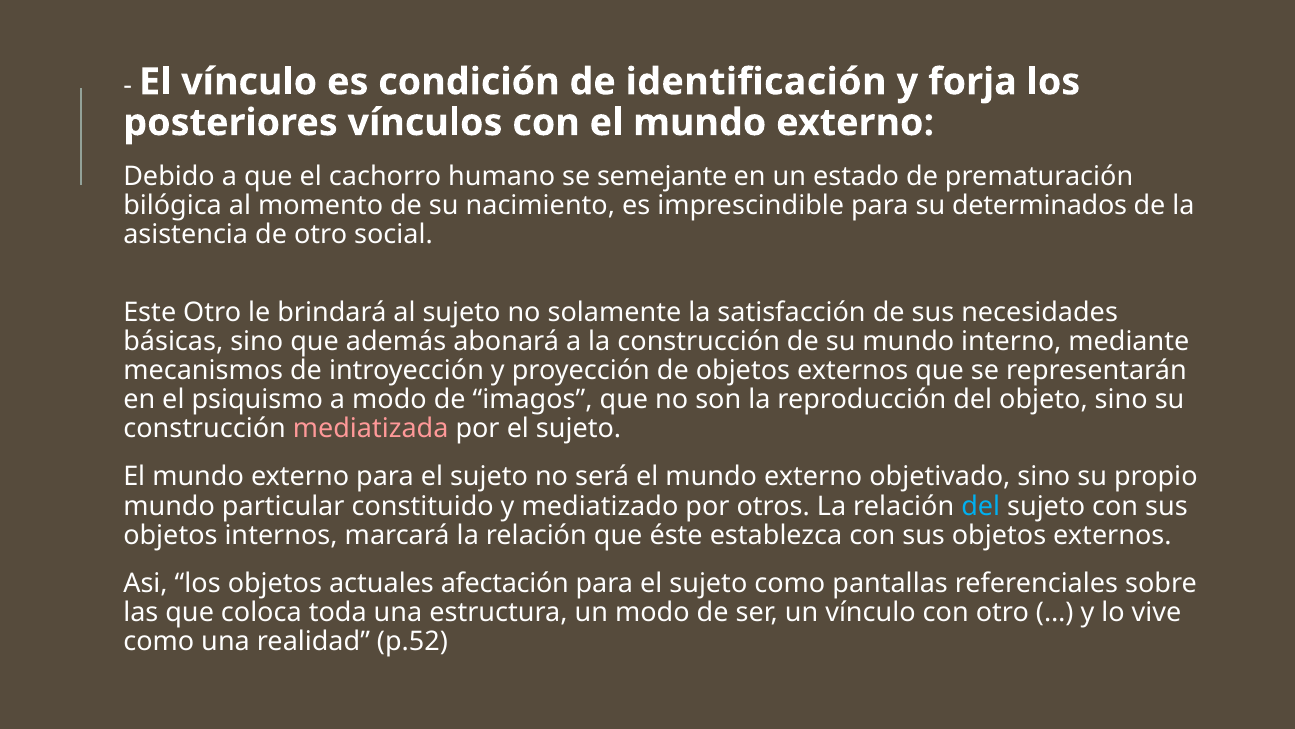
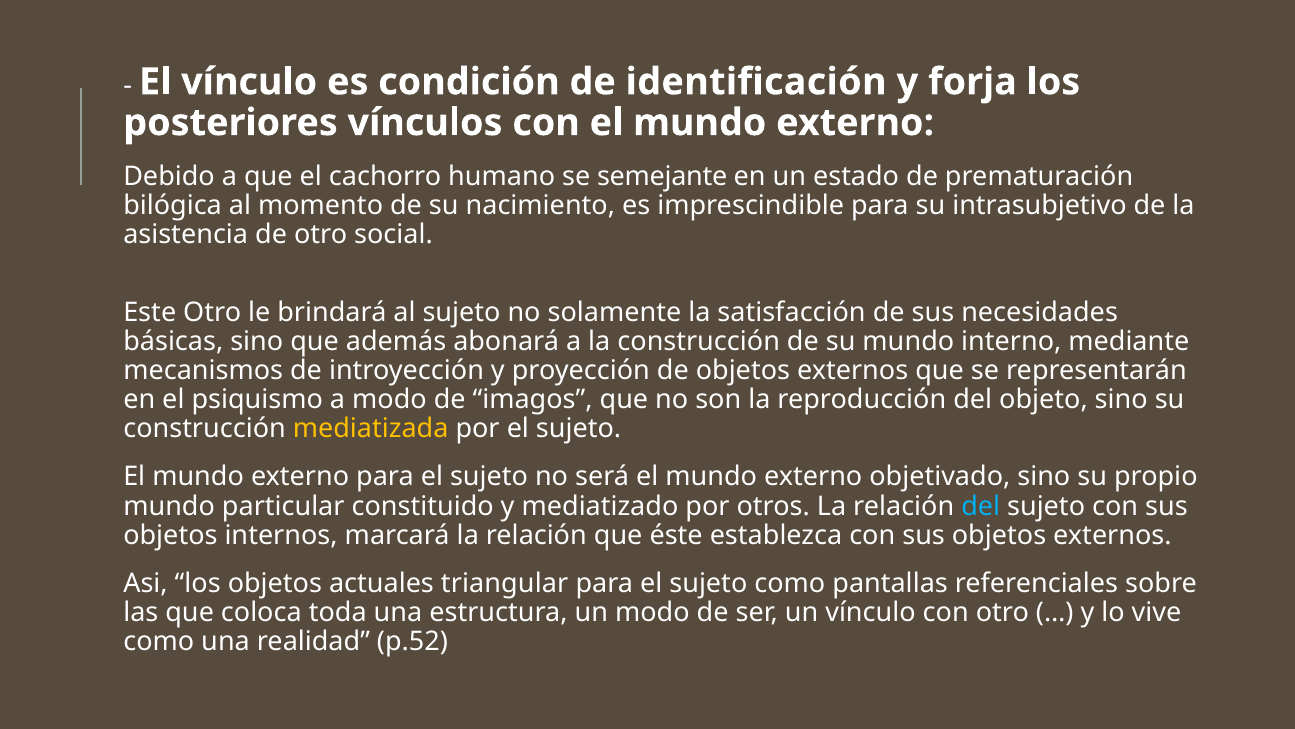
determinados: determinados -> intrasubjetivo
mediatizada colour: pink -> yellow
afectación: afectación -> triangular
